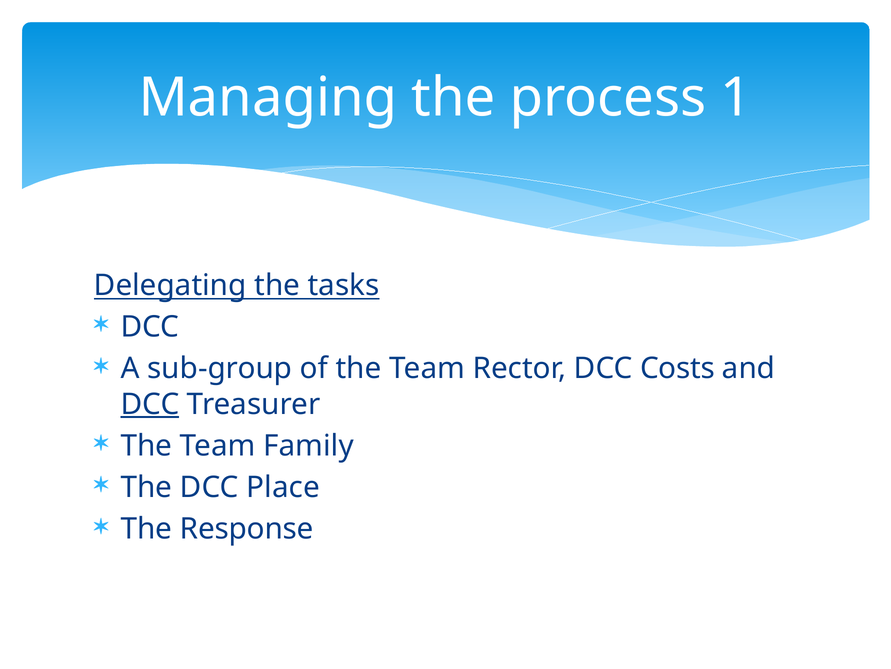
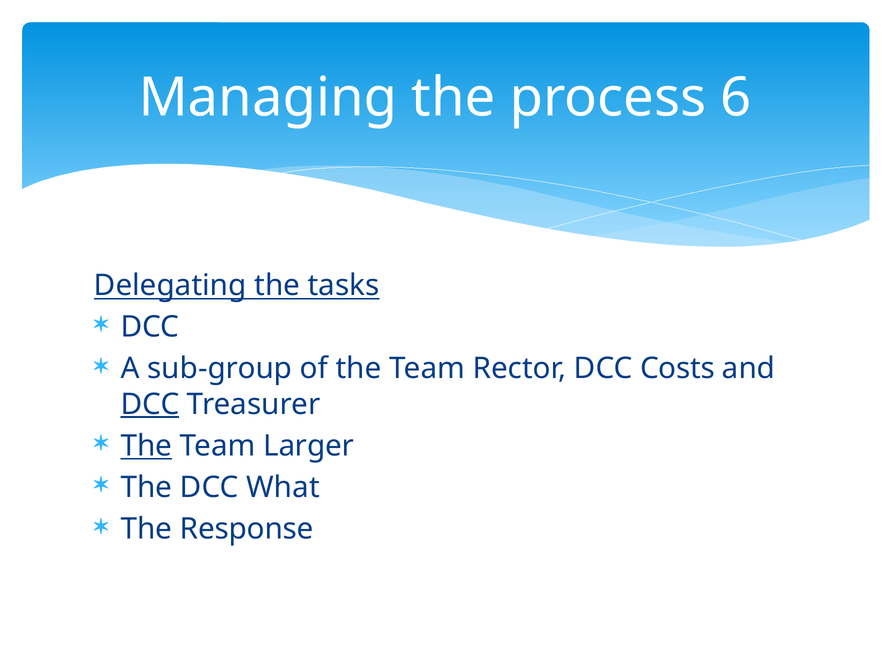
1: 1 -> 6
The at (146, 445) underline: none -> present
Family: Family -> Larger
Place: Place -> What
